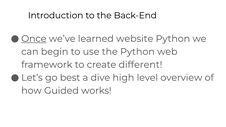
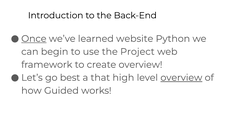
the Python: Python -> Project
create different: different -> overview
dive: dive -> that
overview at (181, 78) underline: none -> present
